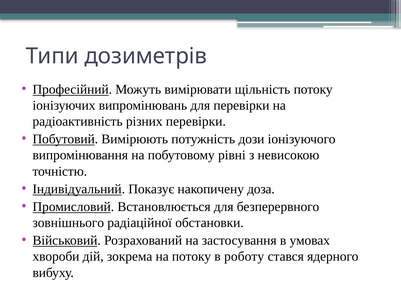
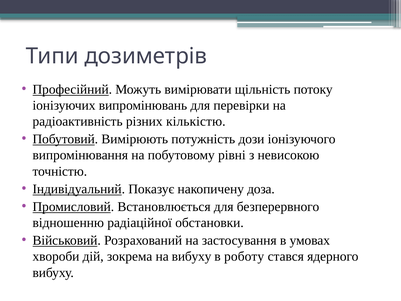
різних перевірки: перевірки -> кількістю
зовнішнього: зовнішнього -> відношенню
на потоку: потоку -> вибуху
